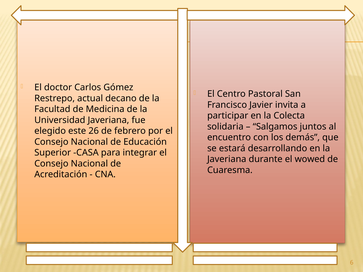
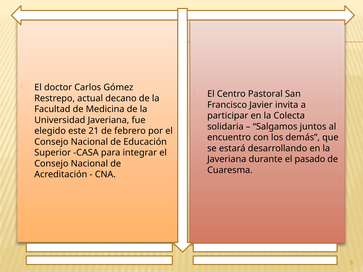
26: 26 -> 21
wowed: wowed -> pasado
